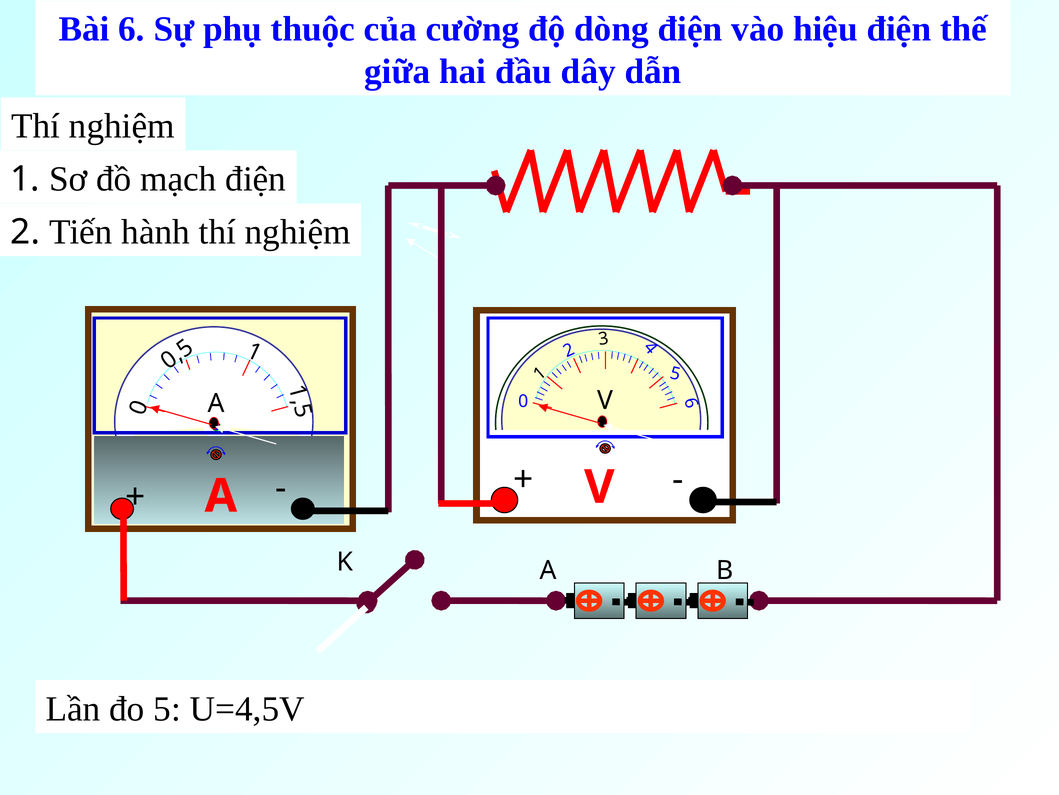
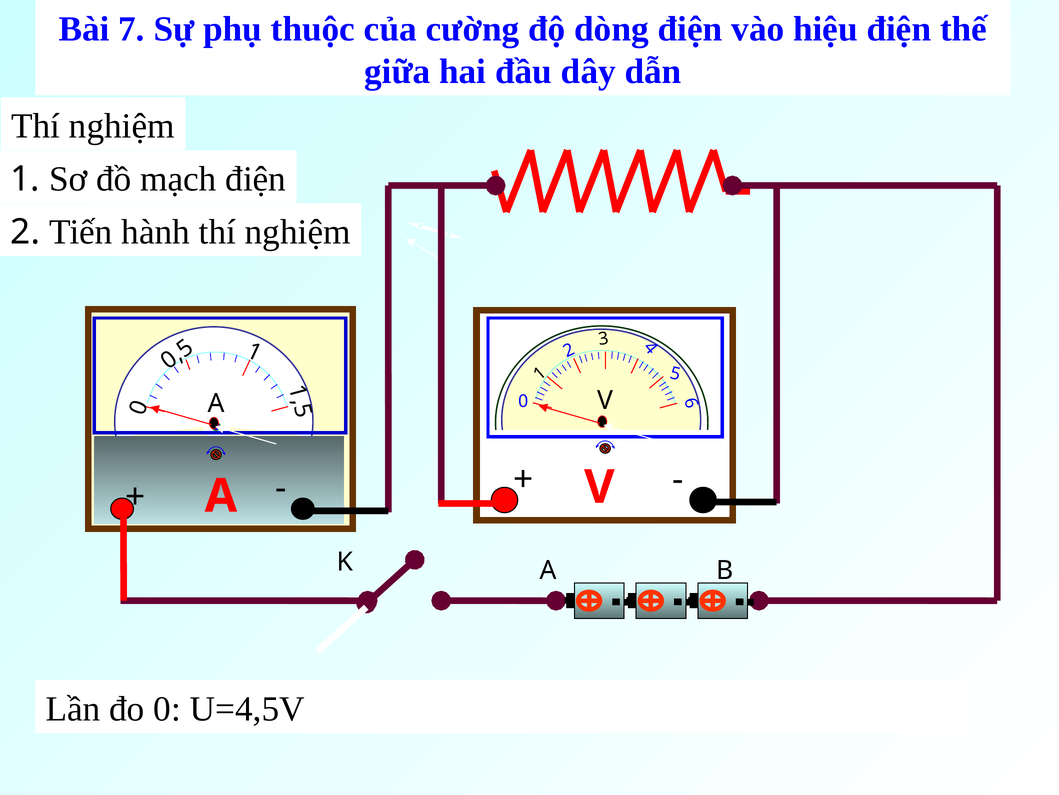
Bài 6: 6 -> 7
đo 5: 5 -> 0
